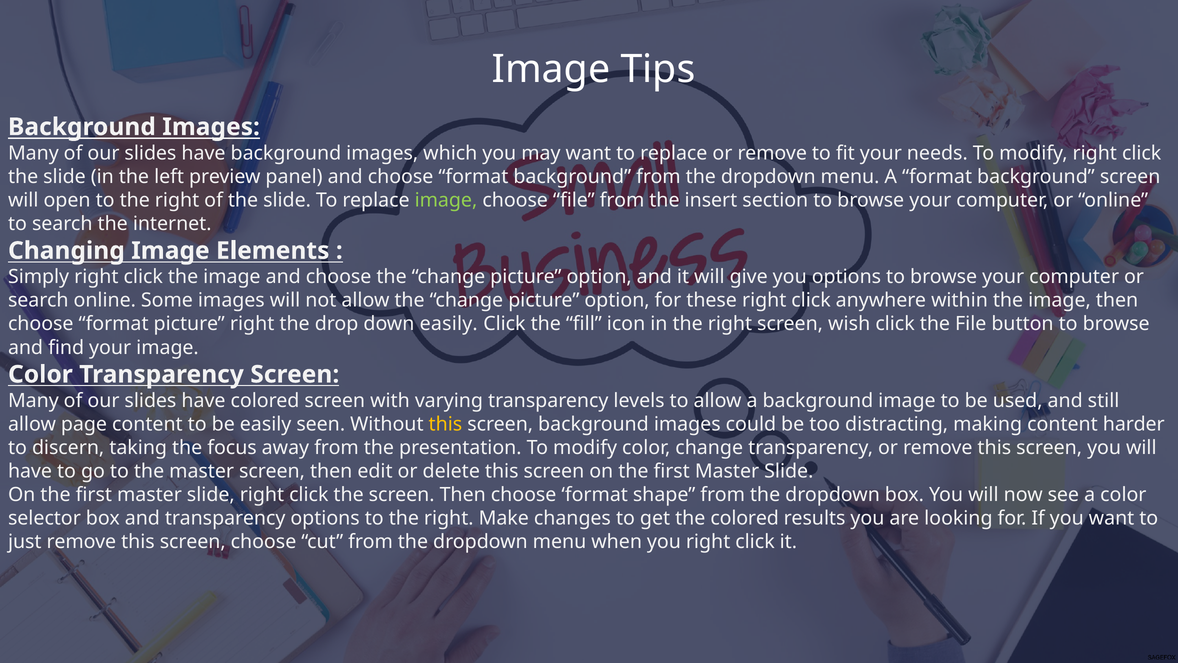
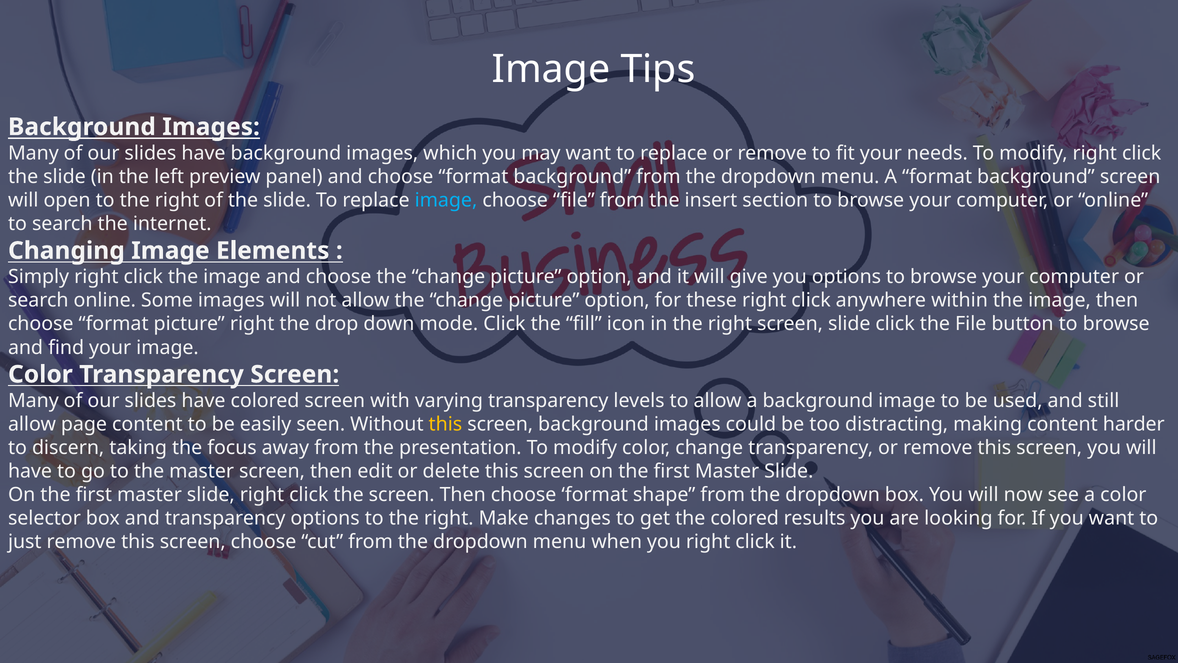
image at (446, 200) colour: light green -> light blue
down easily: easily -> mode
screen wish: wish -> slide
